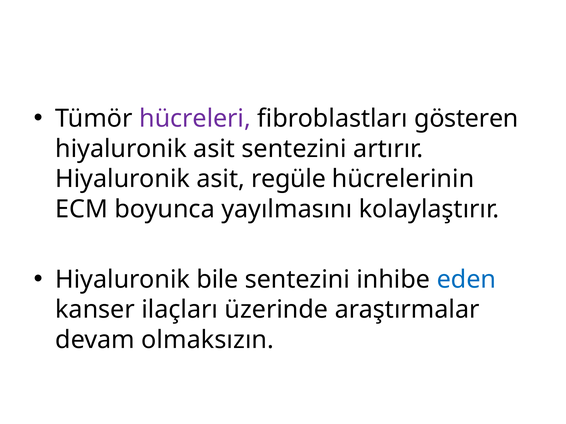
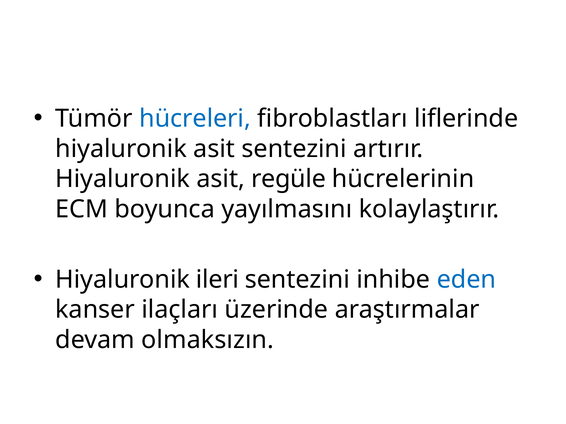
hücreleri colour: purple -> blue
gösteren: gösteren -> liflerinde
bile: bile -> ileri
